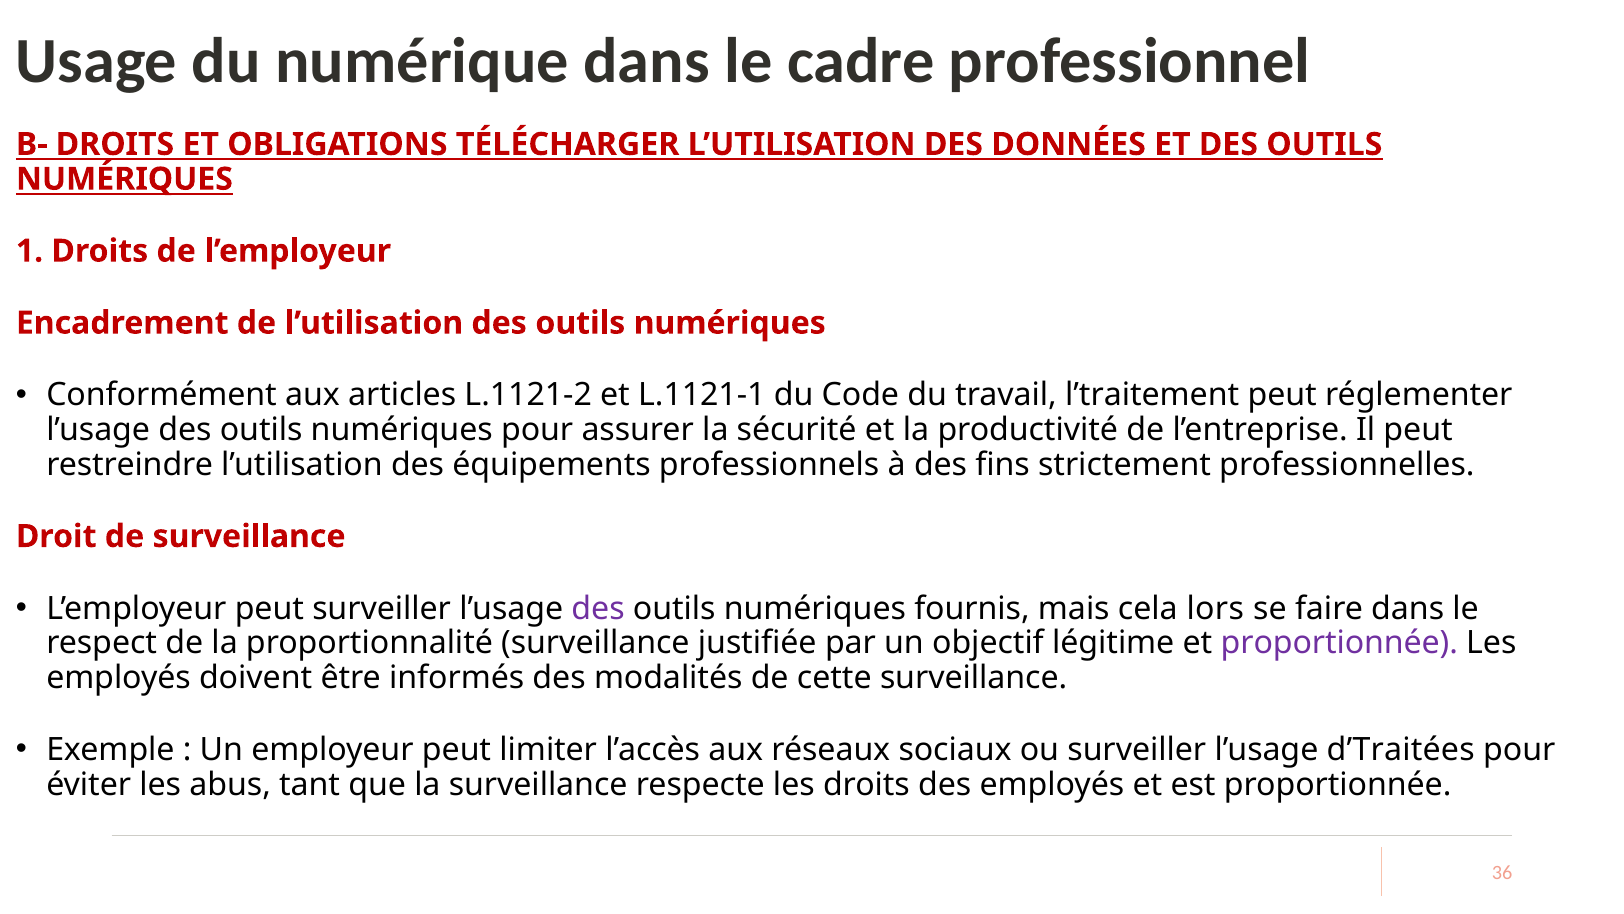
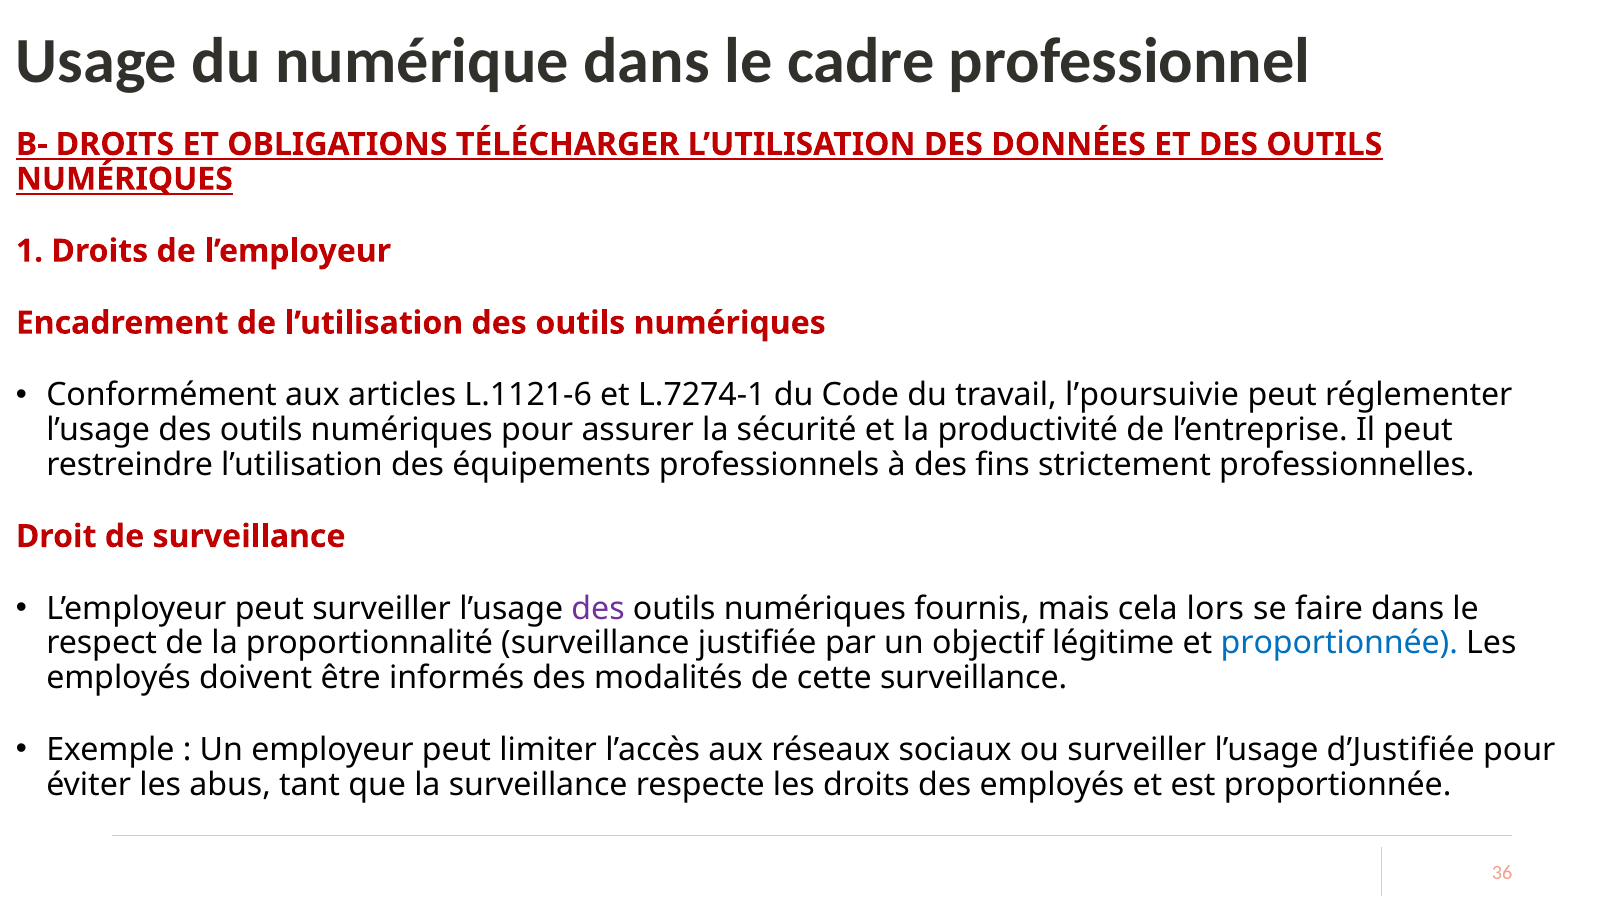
L.1121-2: L.1121-2 -> L.1121-6
L.1121-1: L.1121-1 -> L.7274-1
l’traitement: l’traitement -> l’poursuivie
proportionnée at (1339, 643) colour: purple -> blue
d’Traitées: d’Traitées -> d’Justifiée
